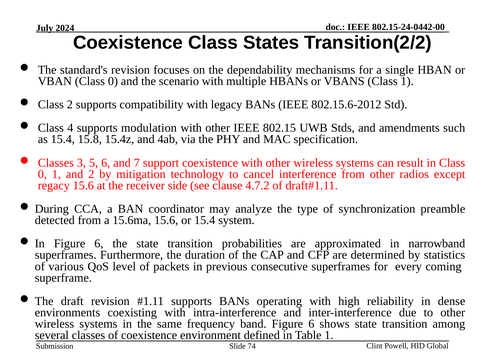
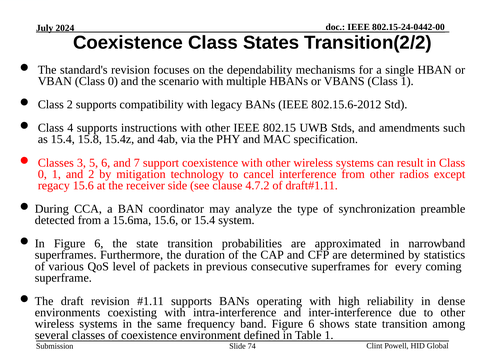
modulation: modulation -> instructions
